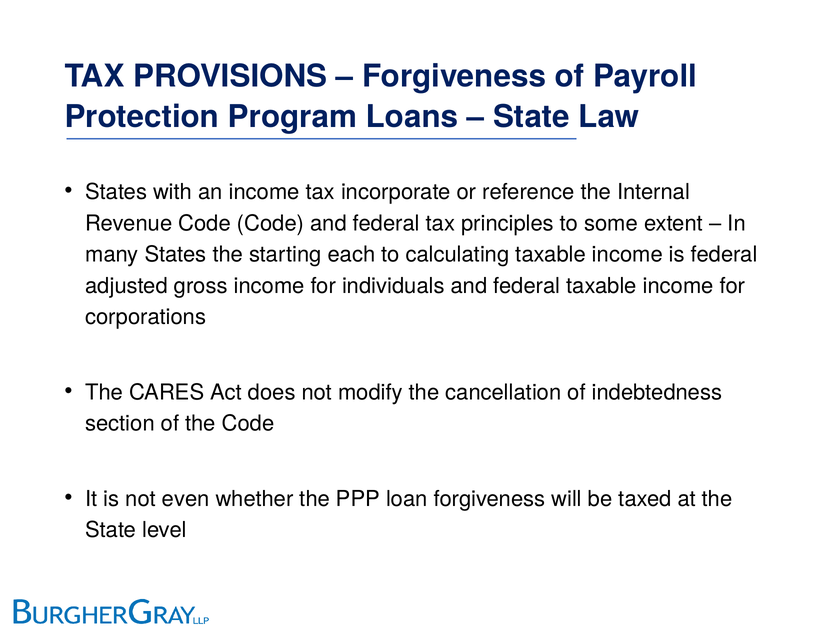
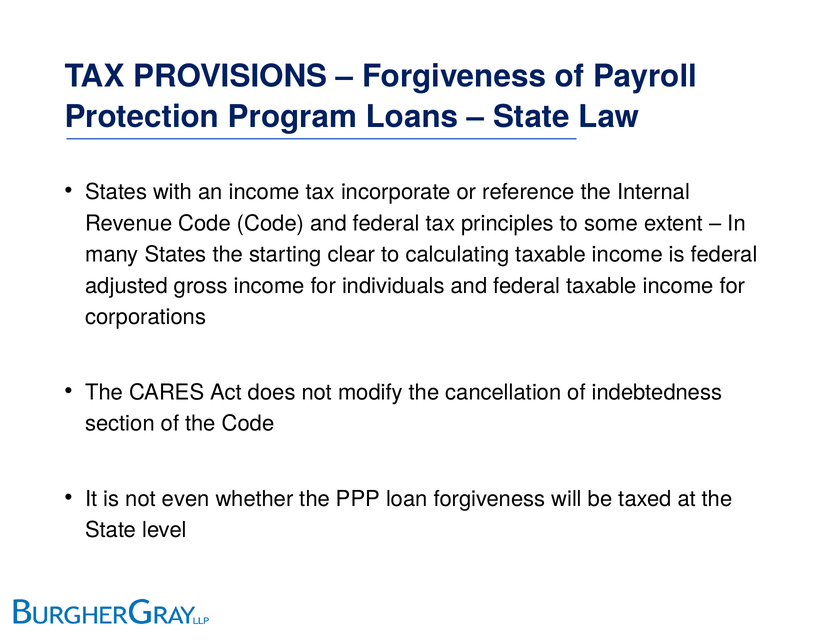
each: each -> clear
